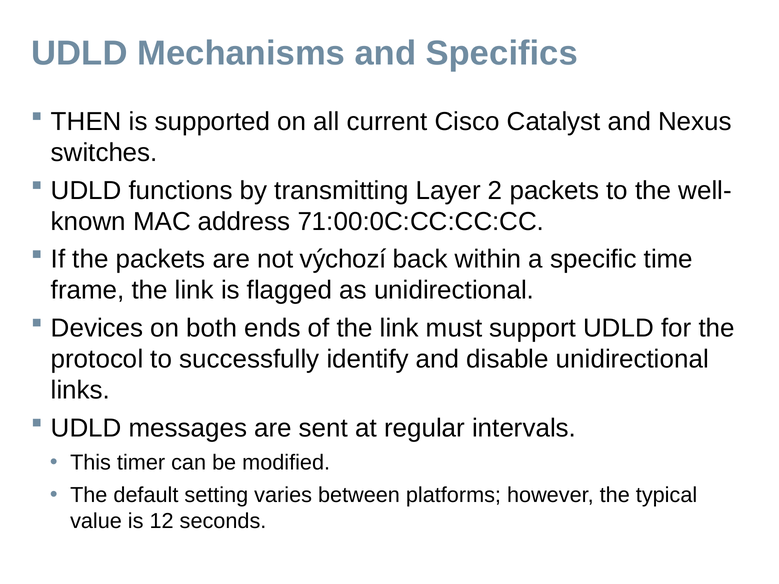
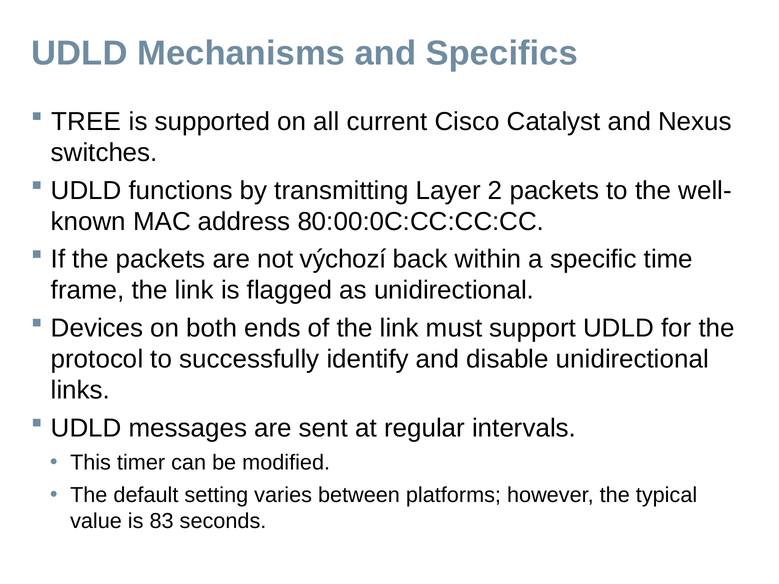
THEN: THEN -> TREE
71:00:0C:CC:CC:CC: 71:00:0C:CC:CC:CC -> 80:00:0C:CC:CC:CC
12: 12 -> 83
